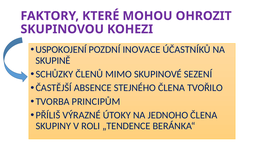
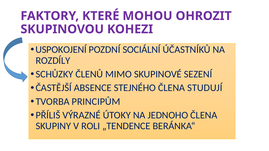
INOVACE: INOVACE -> SOCIÁLNÍ
SKUPINĚ: SKUPINĚ -> ROZDÍLY
TVOŘILO: TVOŘILO -> STUDUJÍ
